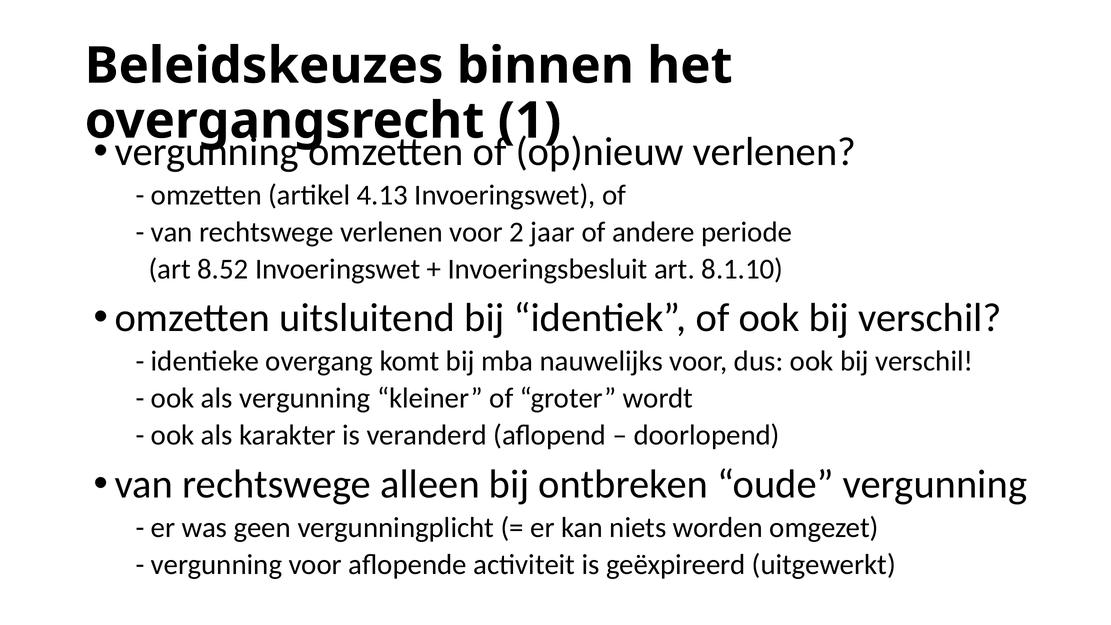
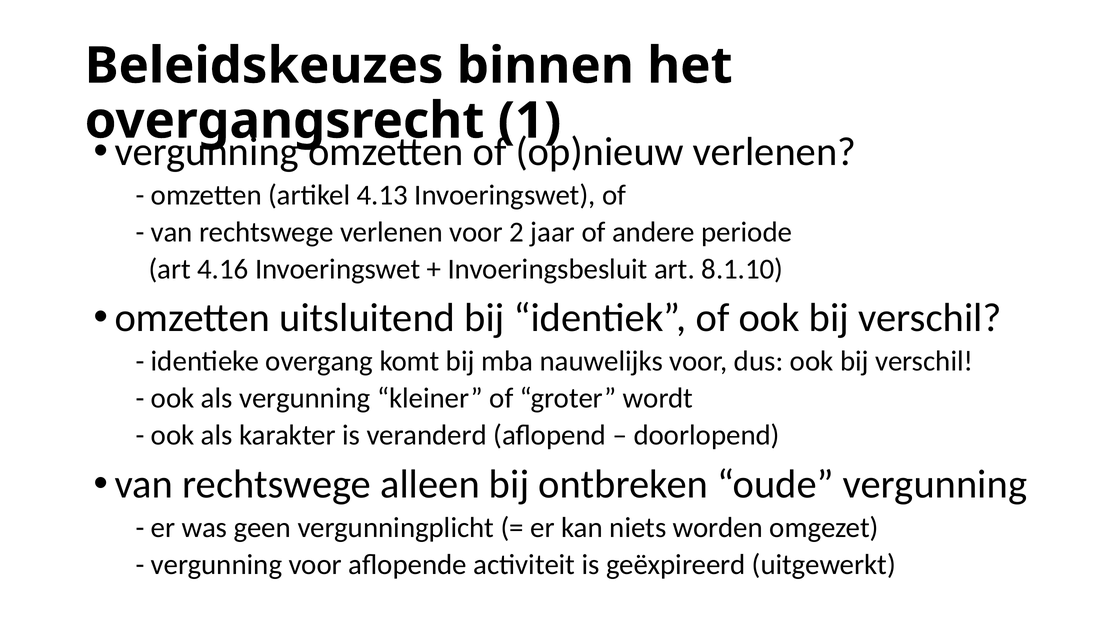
8.52: 8.52 -> 4.16
